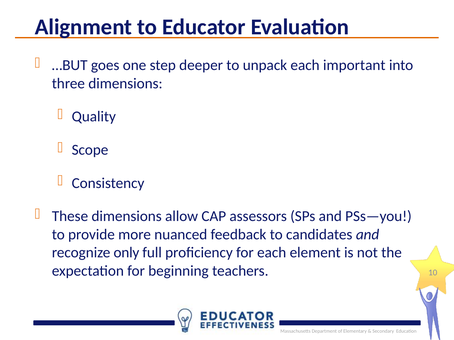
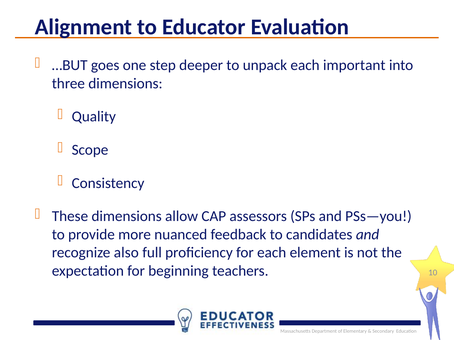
only: only -> also
